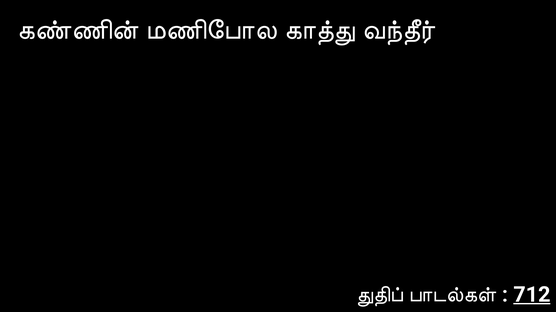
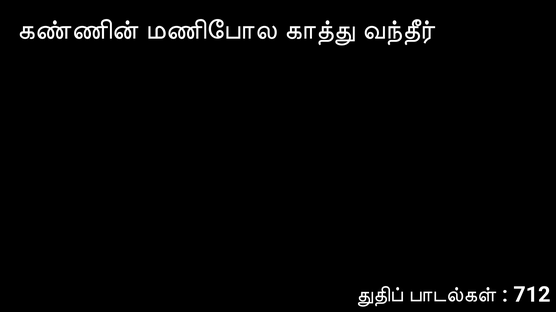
712 underline: present -> none
